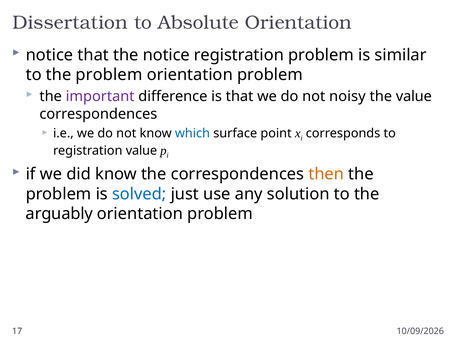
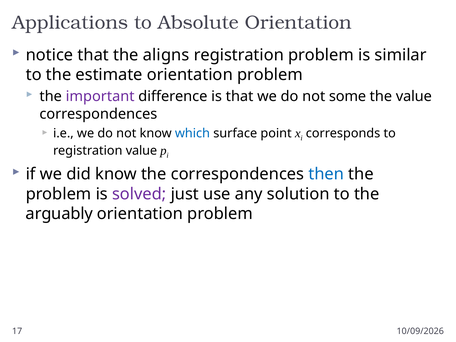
Dissertation: Dissertation -> Applications
the notice: notice -> aligns
to the problem: problem -> estimate
noisy: noisy -> some
then colour: orange -> blue
solved colour: blue -> purple
